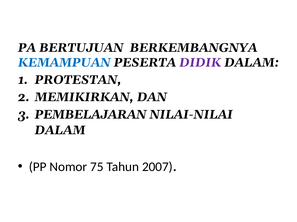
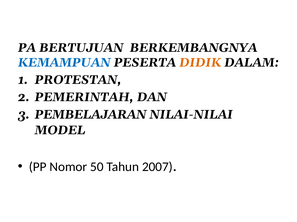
DIDIK colour: purple -> orange
MEMIKIRKAN: MEMIKIRKAN -> PEMERINTAH
DALAM at (60, 131): DALAM -> MODEL
75: 75 -> 50
